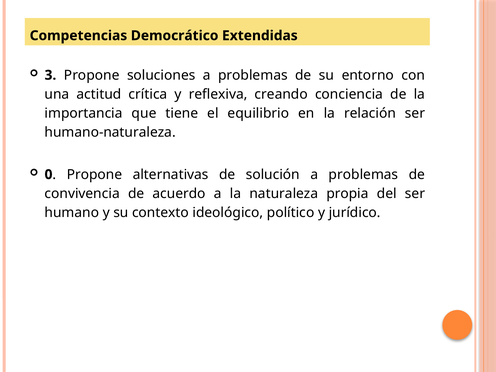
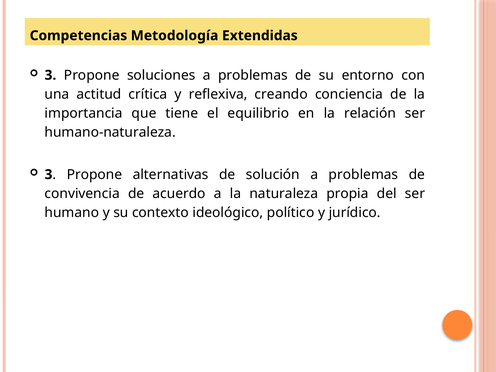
Democrático: Democrático -> Metodología
0 at (49, 175): 0 -> 3
